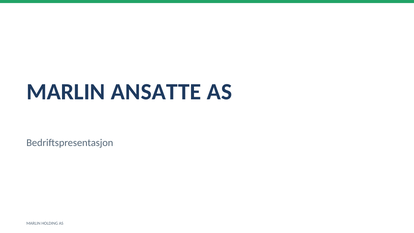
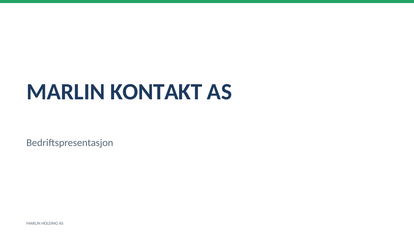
ANSATTE: ANSATTE -> KONTAKT
